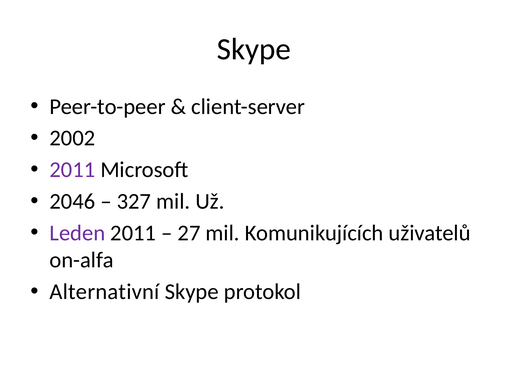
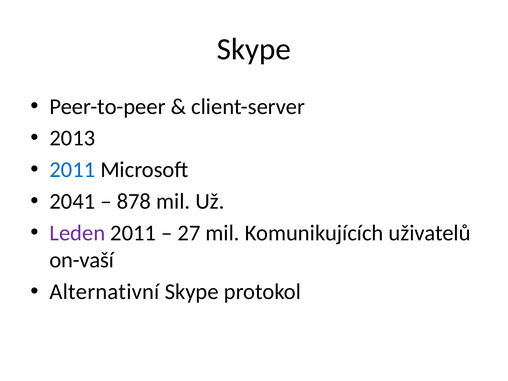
2002: 2002 -> 2013
2011 at (72, 170) colour: purple -> blue
2046: 2046 -> 2041
327: 327 -> 878
on-alfa: on-alfa -> on-vaší
